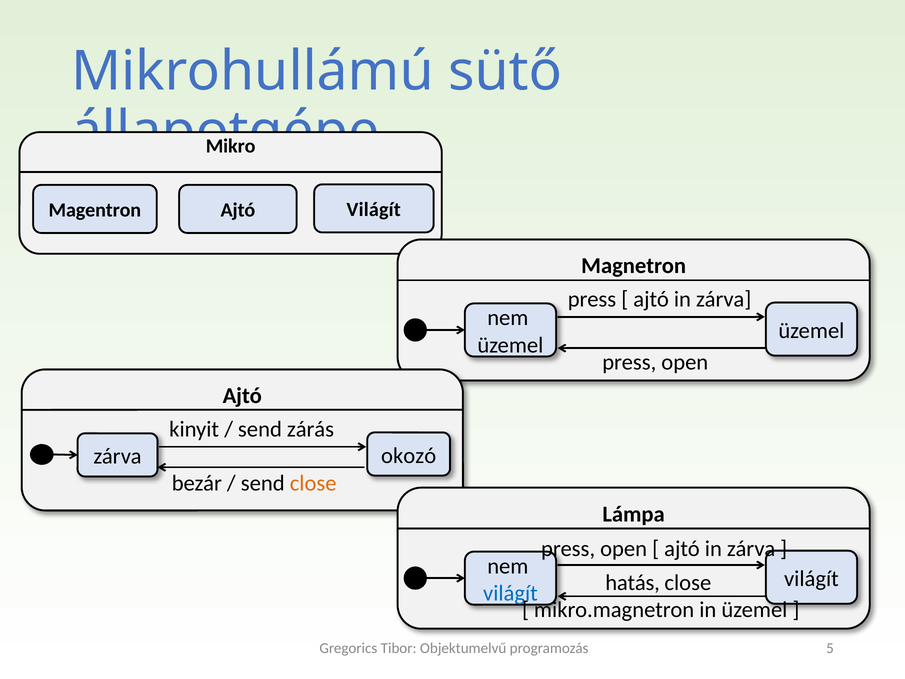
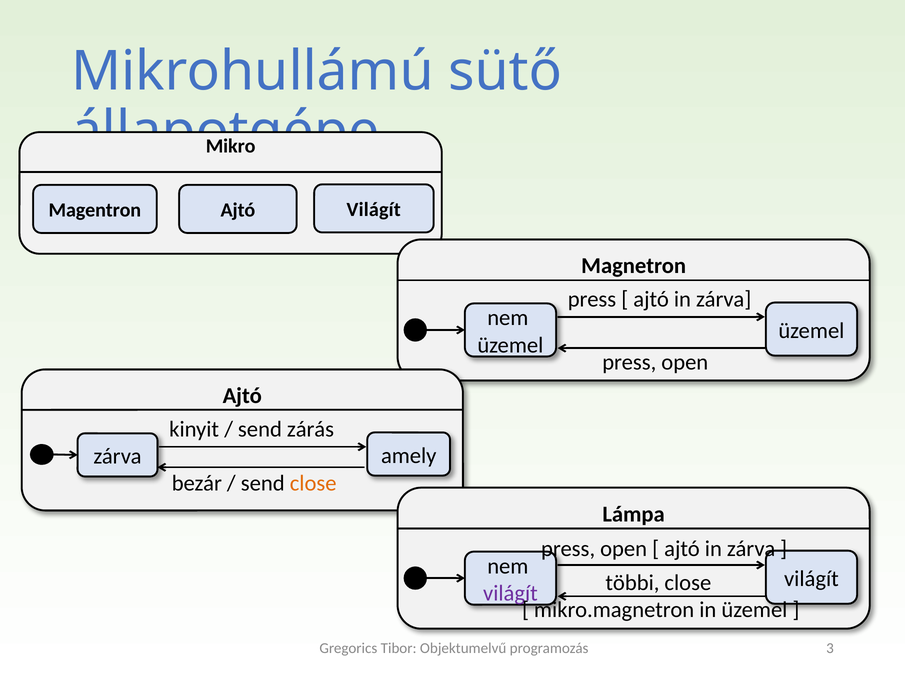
okozó: okozó -> amely
hatás: hatás -> többi
világít at (510, 593) colour: blue -> purple
5: 5 -> 3
